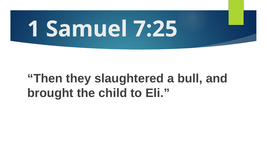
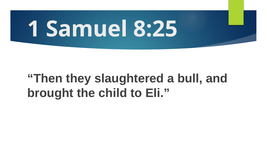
7:25: 7:25 -> 8:25
